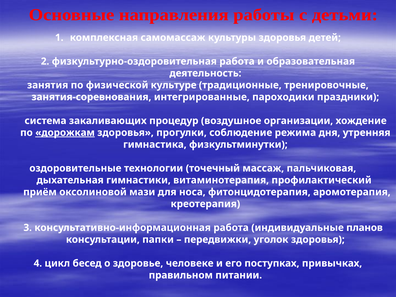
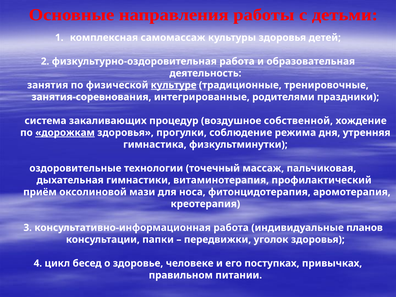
культуре underline: none -> present
пароходики: пароходики -> родителями
организации: организации -> собственной
